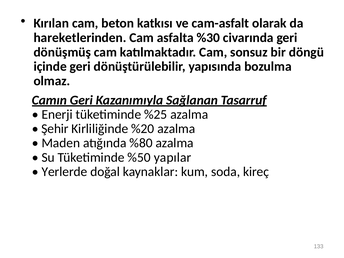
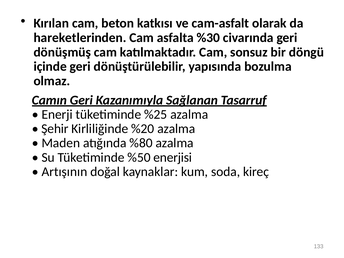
yapılar: yapılar -> enerjisi
Yerlerde: Yerlerde -> Artışının
